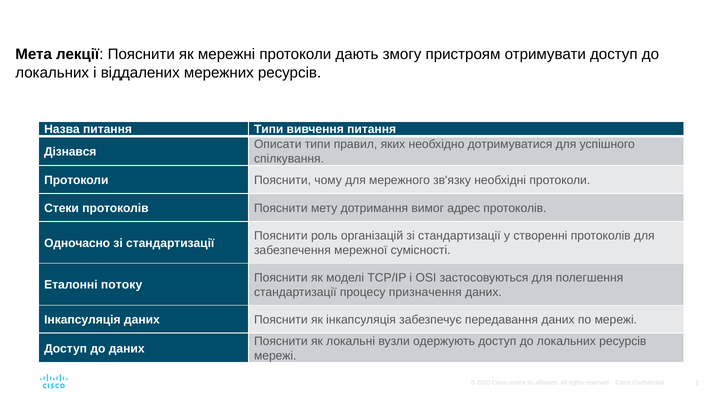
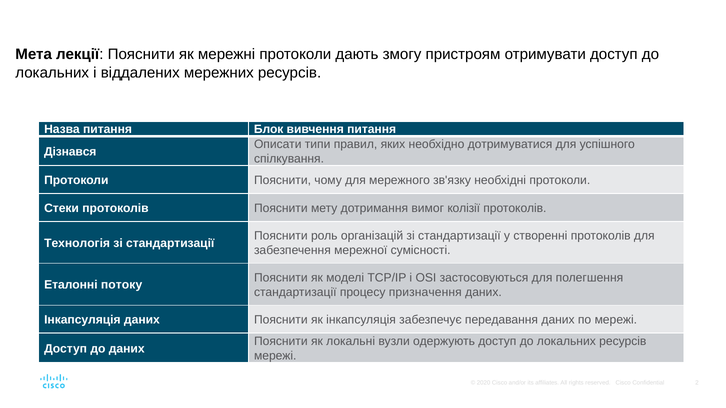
питання Типи: Типи -> Блок
адрес: адрес -> колізії
Одночасно: Одночасно -> Технологія
